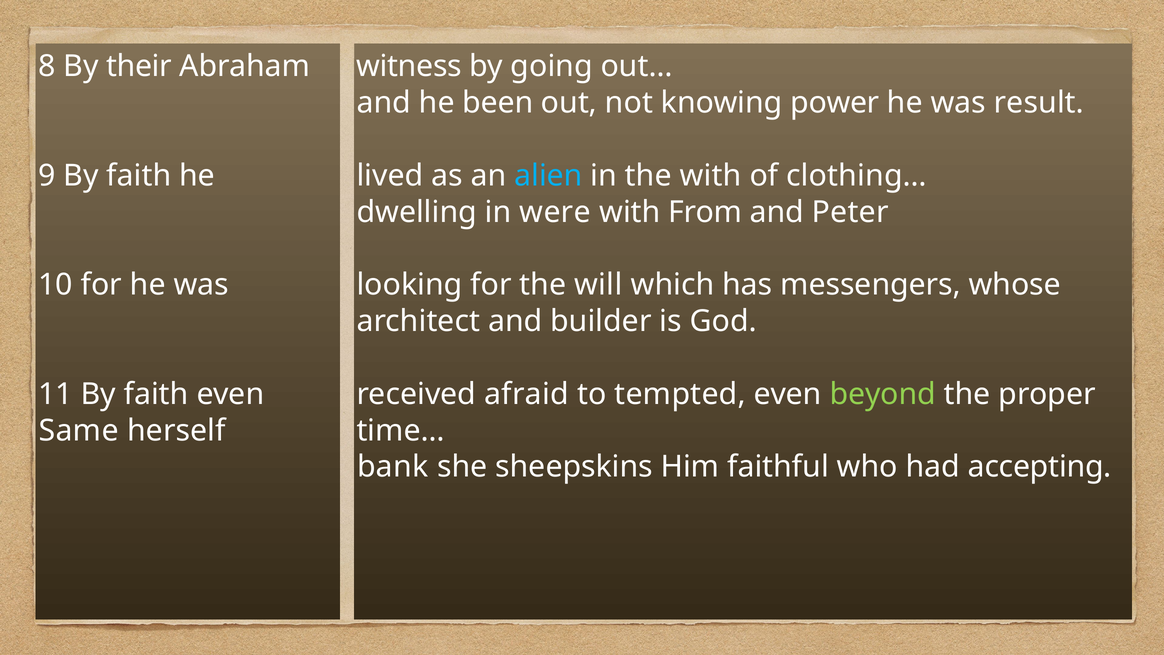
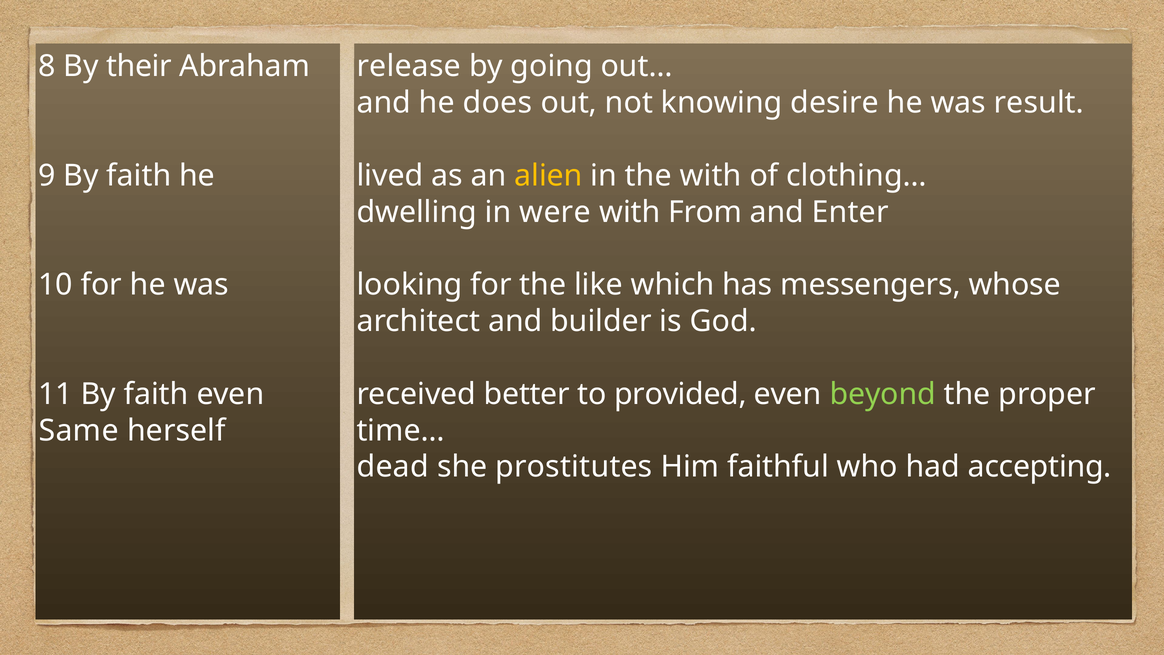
witness: witness -> release
been: been -> does
power: power -> desire
alien colour: light blue -> yellow
Peter: Peter -> Enter
will: will -> like
afraid: afraid -> better
tempted: tempted -> provided
bank: bank -> dead
sheepskins: sheepskins -> prostitutes
